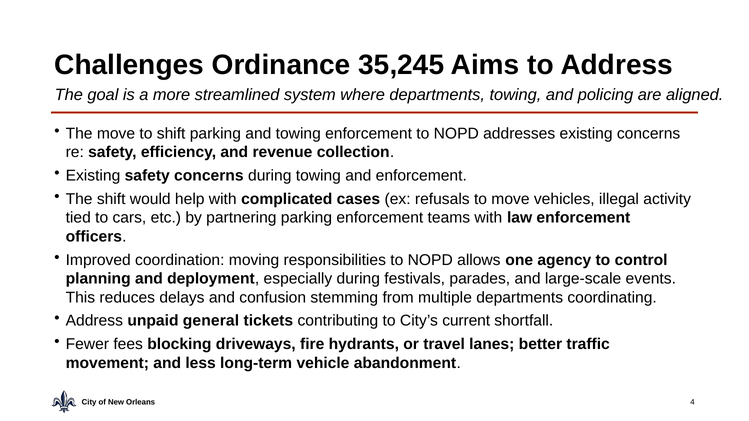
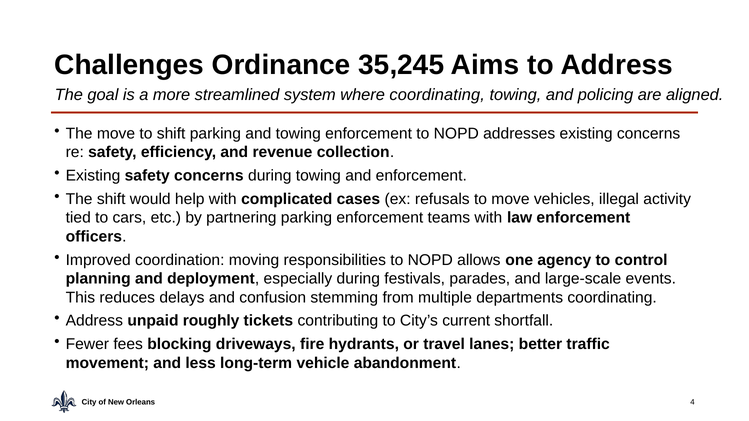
where departments: departments -> coordinating
general: general -> roughly
